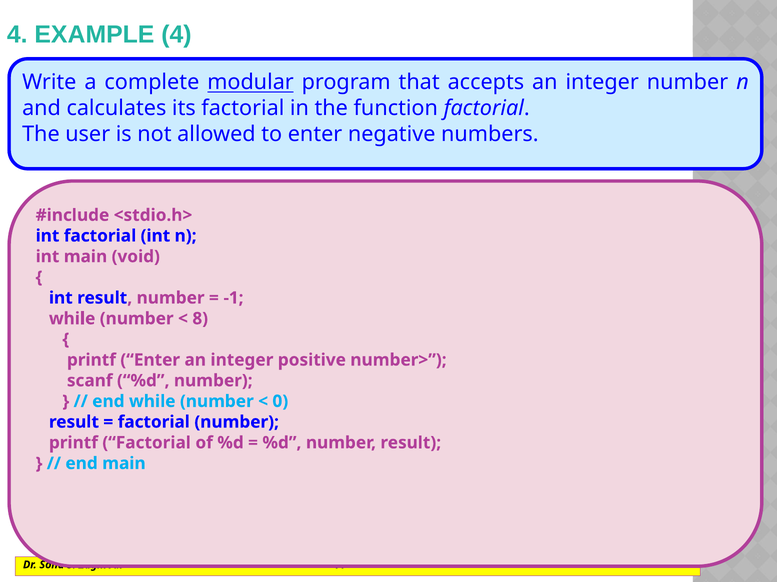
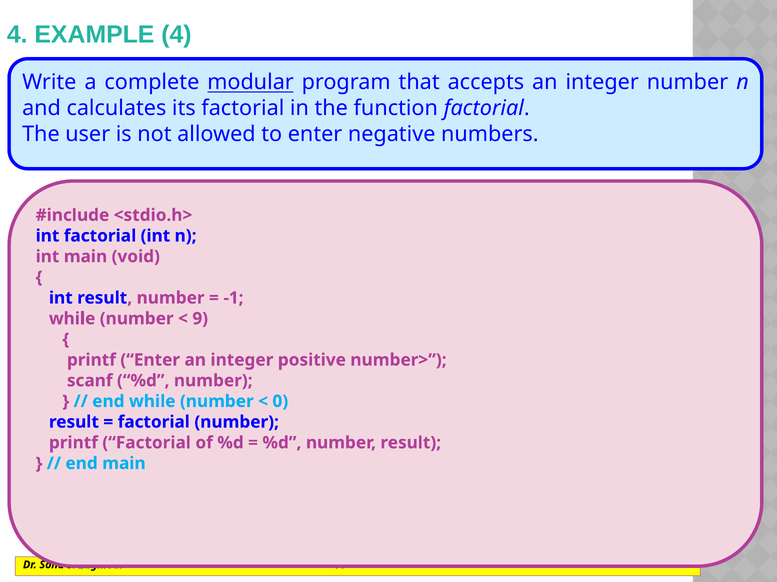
8: 8 -> 9
